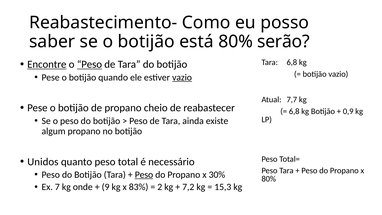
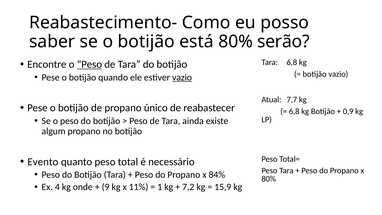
Encontre underline: present -> none
cheio: cheio -> único
Unidos: Unidos -> Evento
Peso at (144, 175) underline: present -> none
30%: 30% -> 84%
7: 7 -> 4
83%: 83% -> 11%
2: 2 -> 1
15,3: 15,3 -> 15,9
